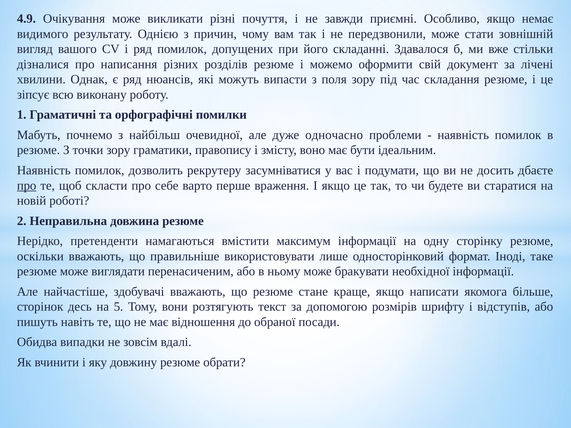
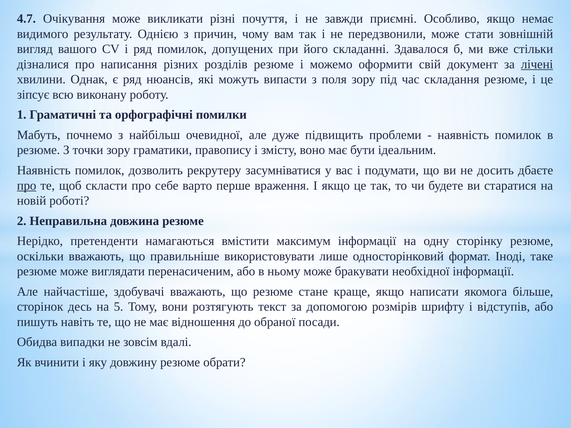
4.9: 4.9 -> 4.7
лічені underline: none -> present
одночасно: одночасно -> підвищить
